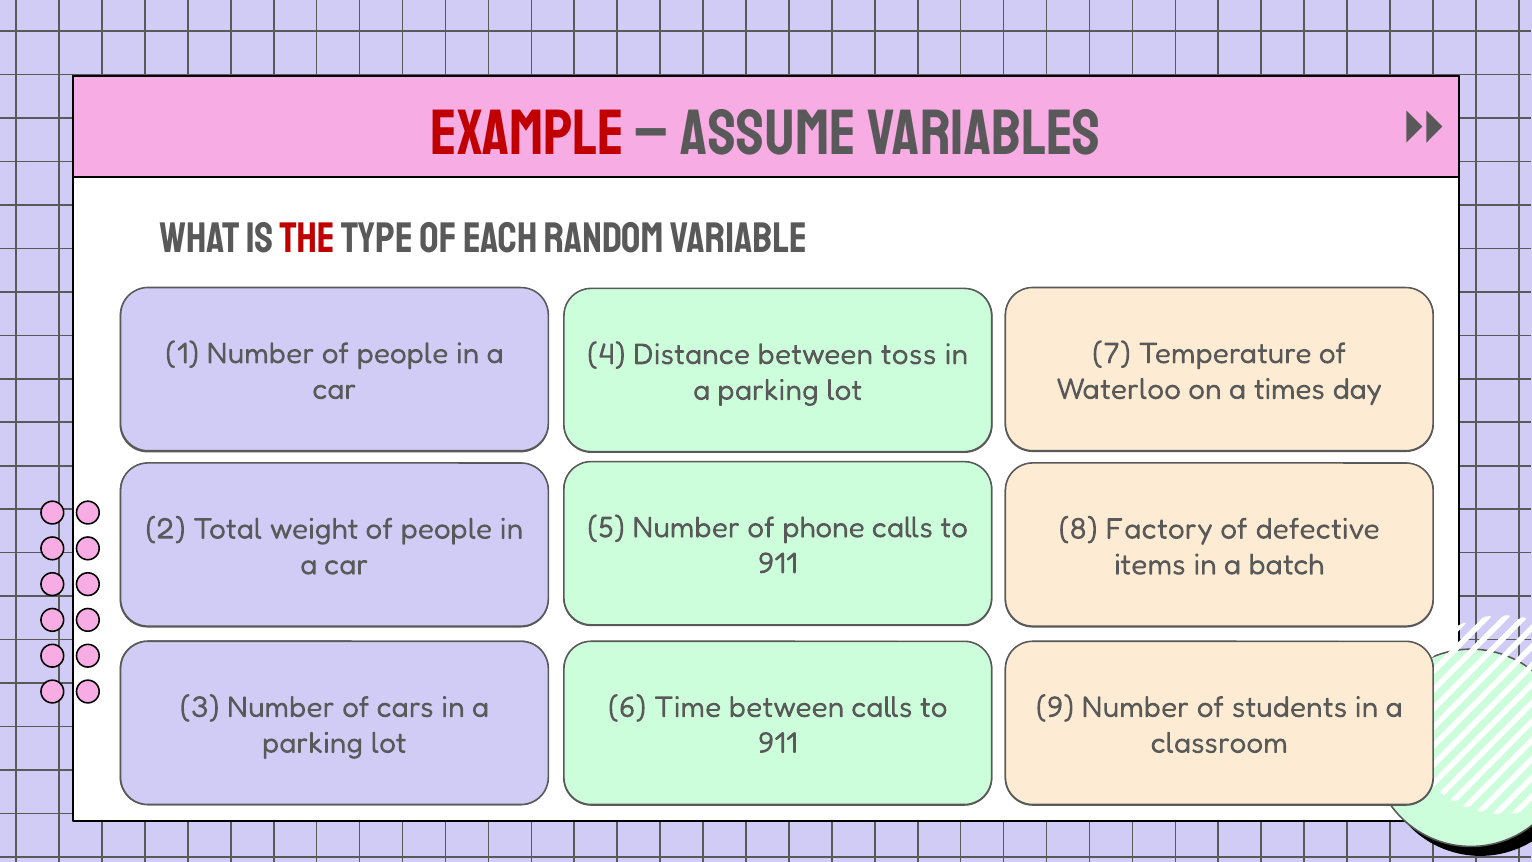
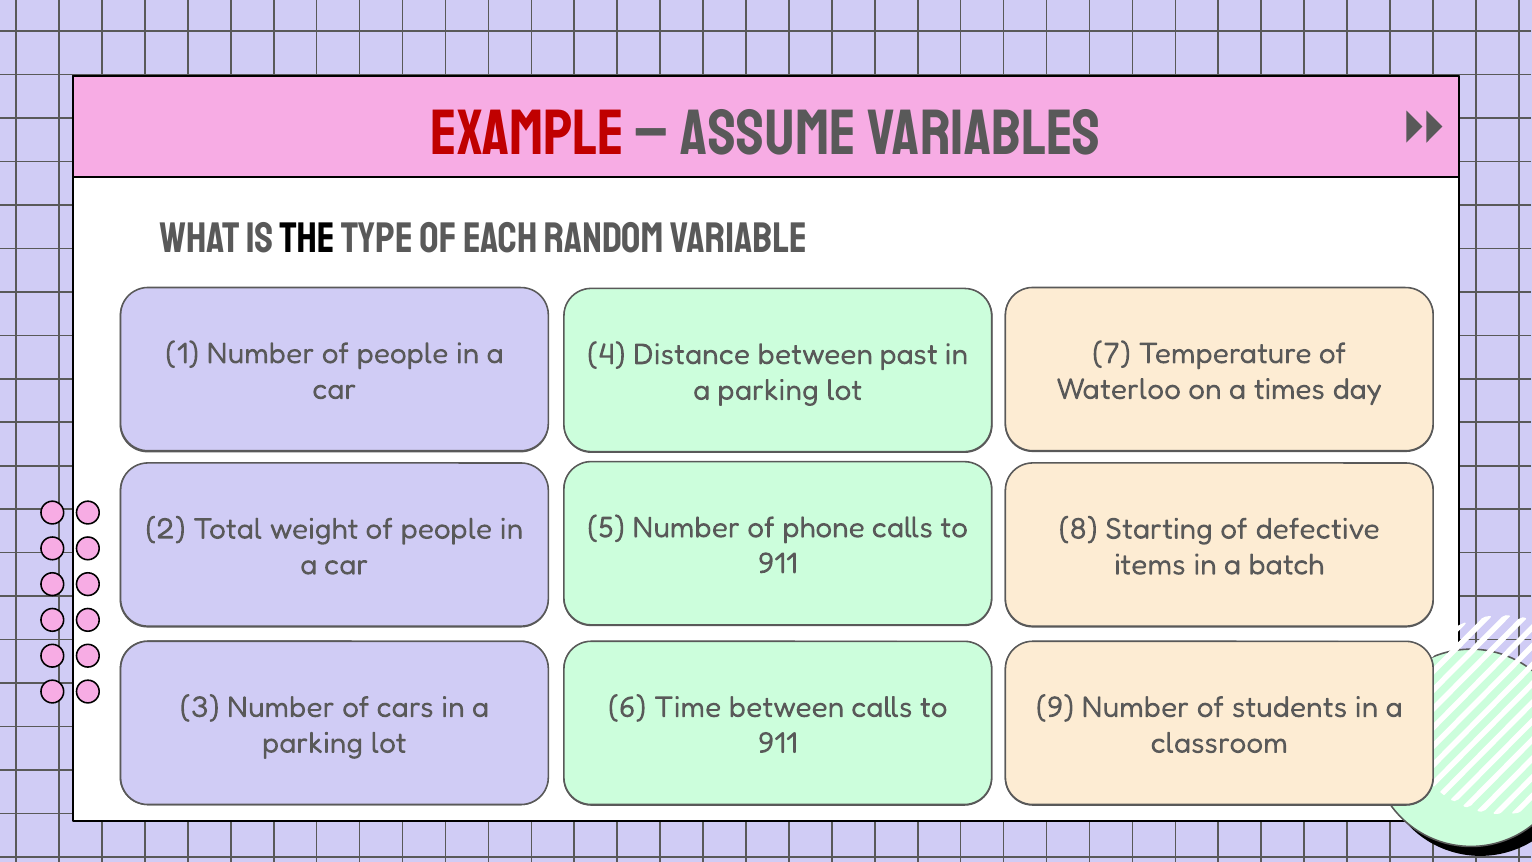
the colour: red -> black
toss: toss -> past
Factory: Factory -> Starting
